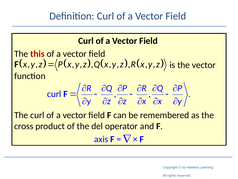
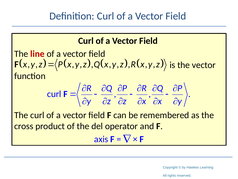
this: this -> line
